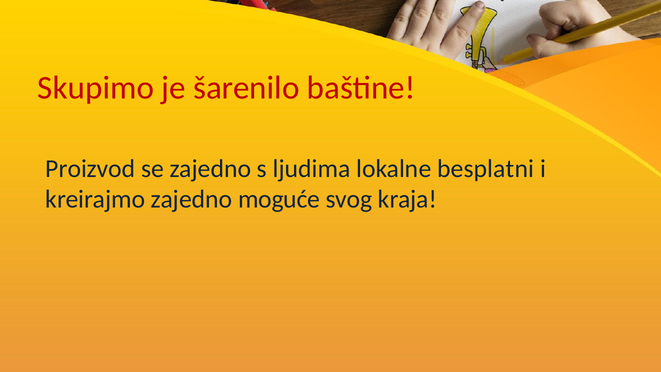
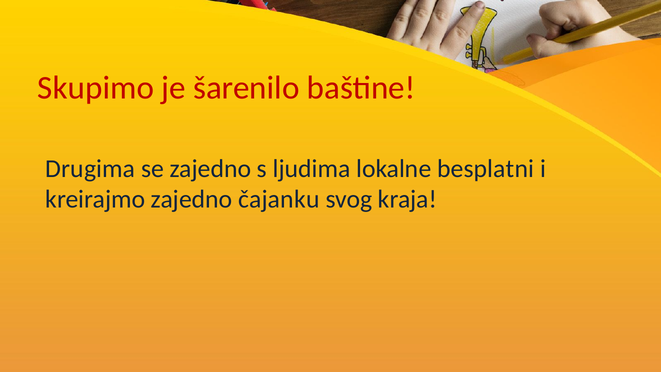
Proizvod: Proizvod -> Drugima
moguće: moguće -> čajanku
